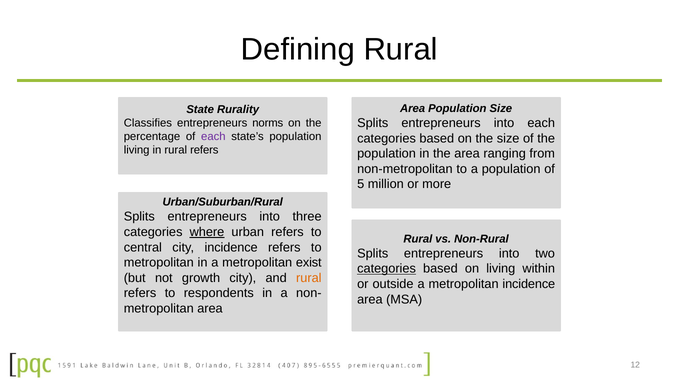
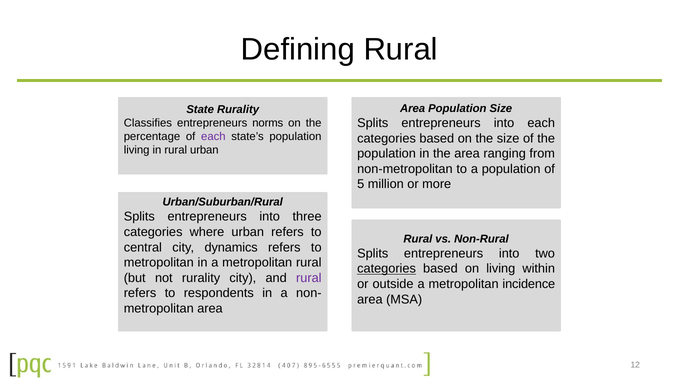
in rural refers: refers -> urban
where underline: present -> none
city incidence: incidence -> dynamics
metropolitan exist: exist -> rural
not growth: growth -> rurality
rural at (309, 278) colour: orange -> purple
